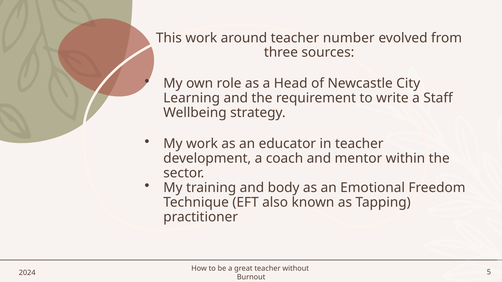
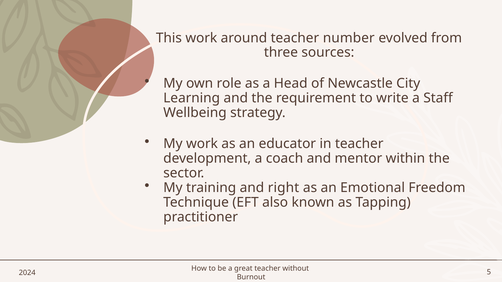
body: body -> right
